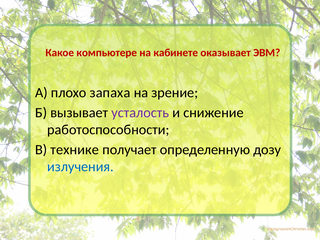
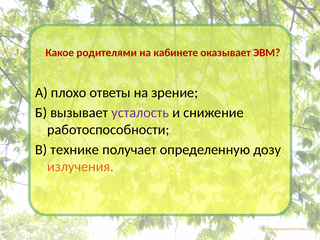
компьютере: компьютере -> родителями
запаха: запаха -> ответы
излучения colour: blue -> orange
